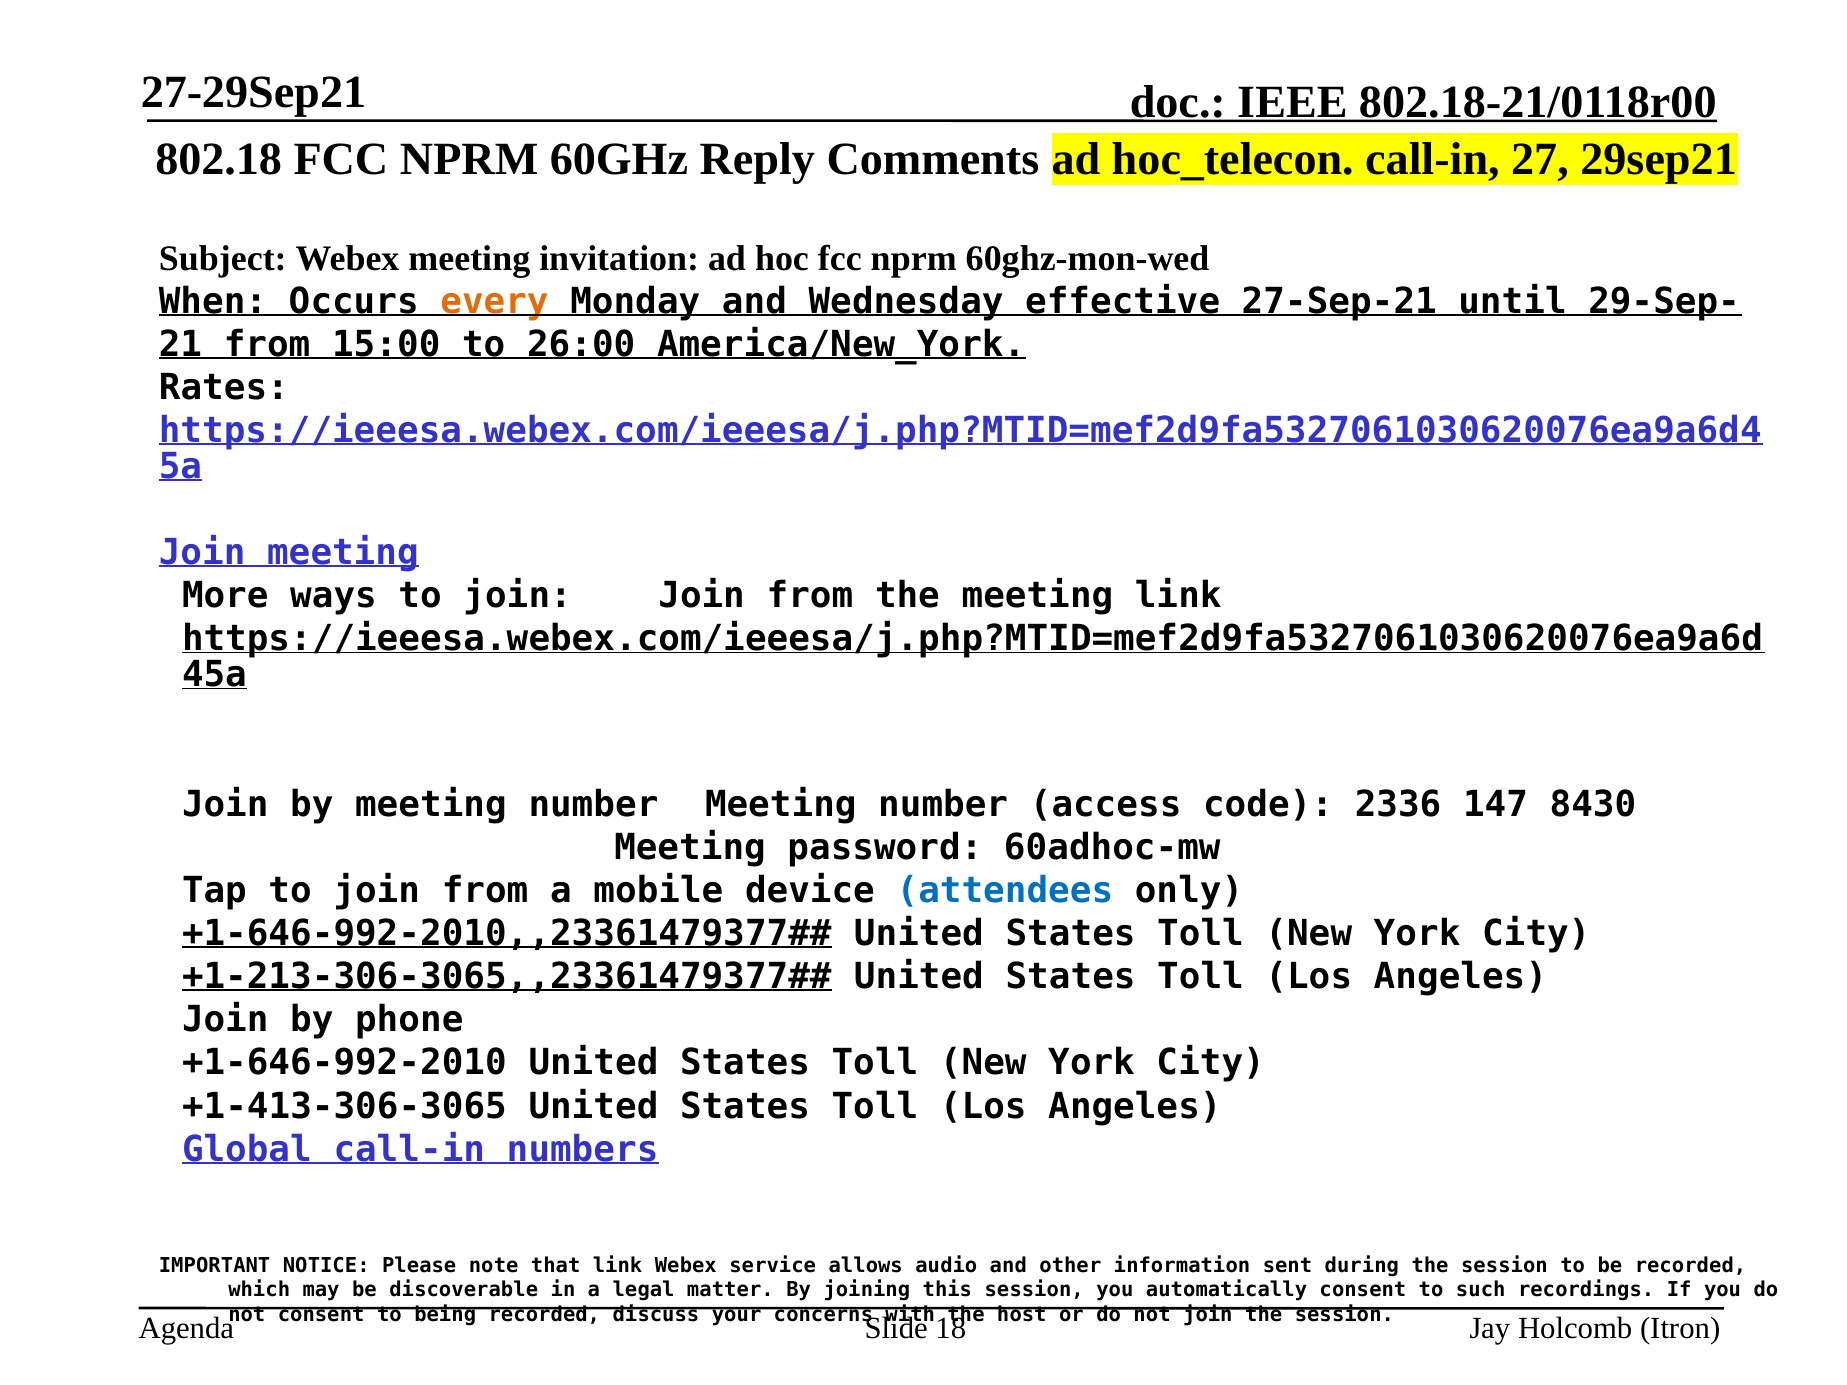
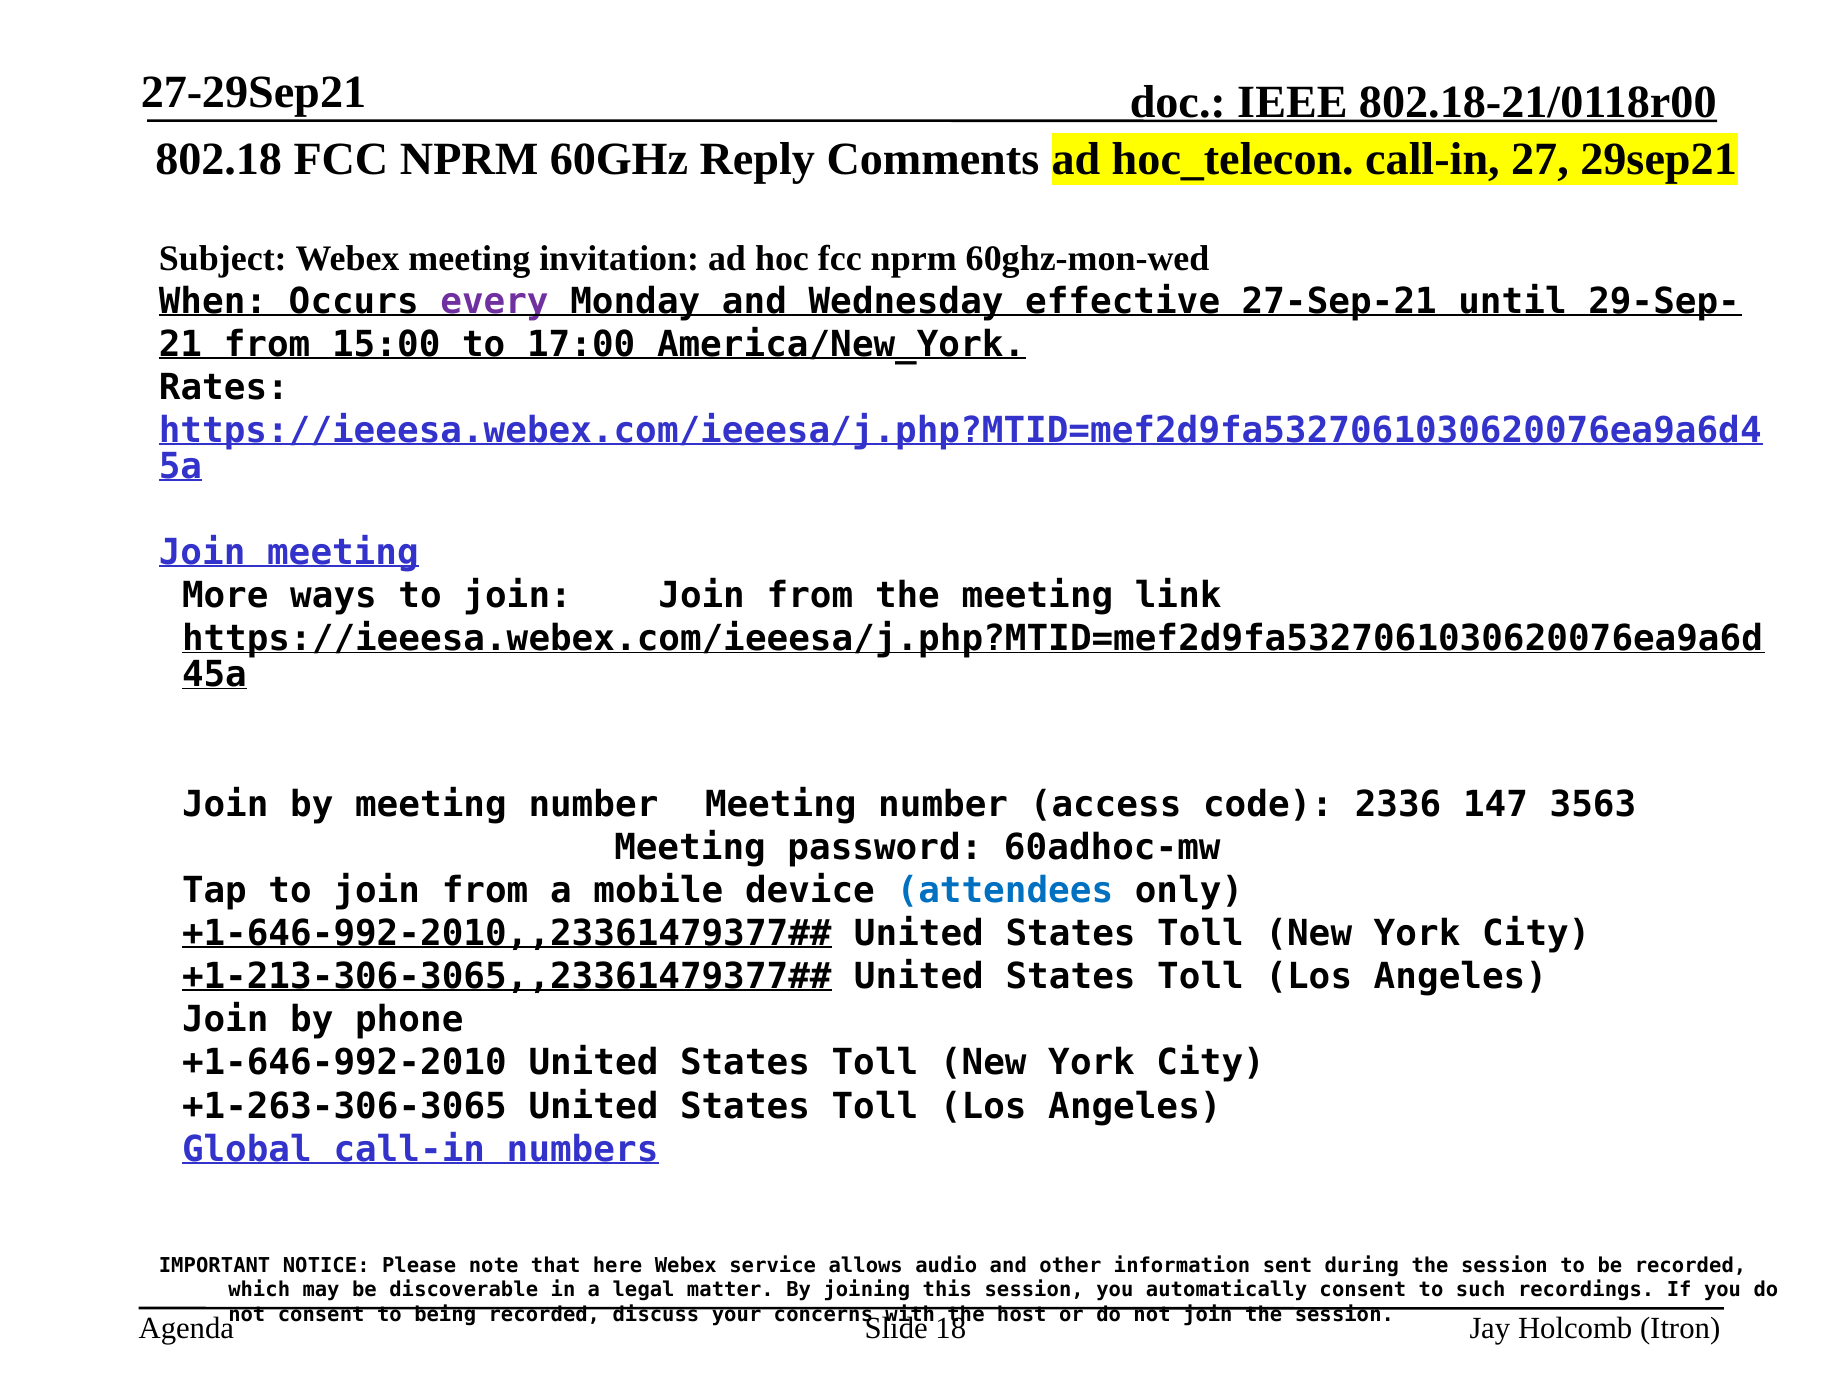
every colour: orange -> purple
26:00: 26:00 -> 17:00
8430: 8430 -> 3563
+1-413-306-3065: +1-413-306-3065 -> +1-263-306-3065
that link: link -> here
